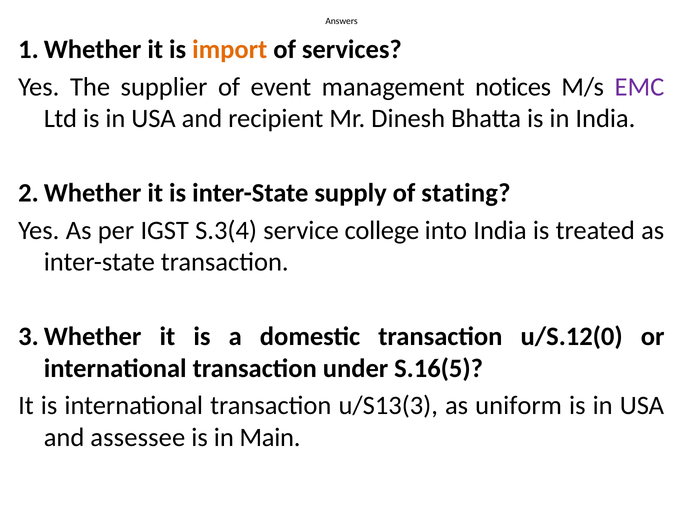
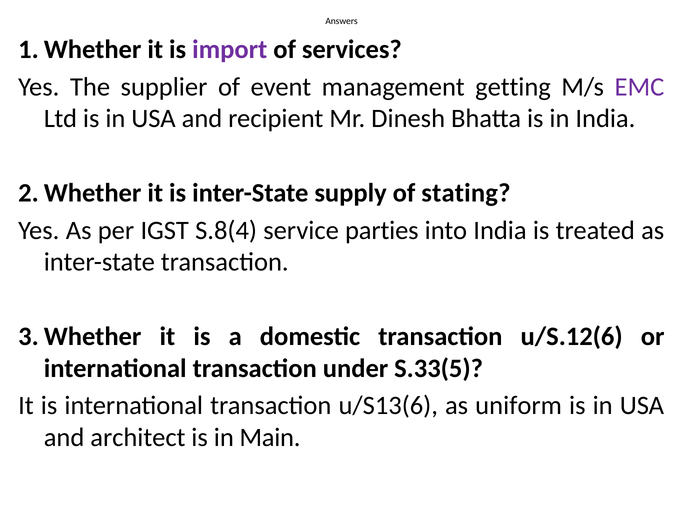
import colour: orange -> purple
notices: notices -> getting
S.3(4: S.3(4 -> S.8(4
college: college -> parties
u/S.12(0: u/S.12(0 -> u/S.12(6
S.16(5: S.16(5 -> S.33(5
u/S13(3: u/S13(3 -> u/S13(6
assessee: assessee -> architect
